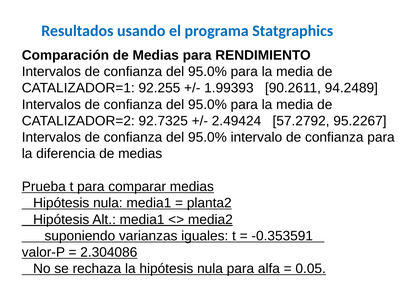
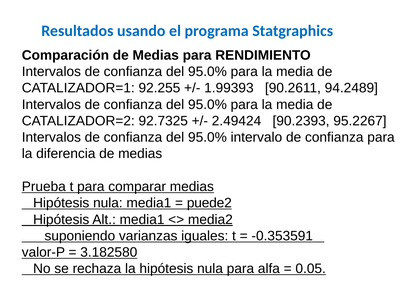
57.2792: 57.2792 -> 90.2393
planta2: planta2 -> puede2
2.304086: 2.304086 -> 3.182580
